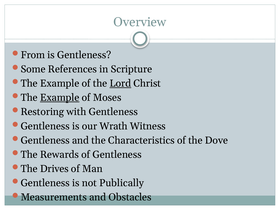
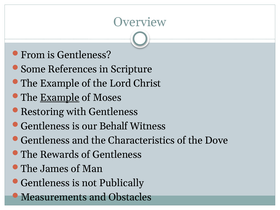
Lord underline: present -> none
Wrath: Wrath -> Behalf
Drives: Drives -> James
